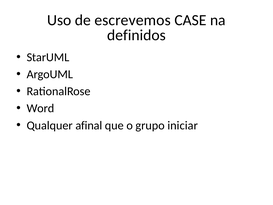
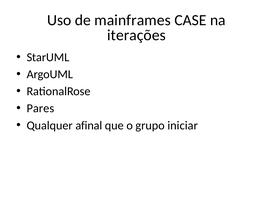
escrevemos: escrevemos -> mainframes
definidos: definidos -> iterações
Word: Word -> Pares
